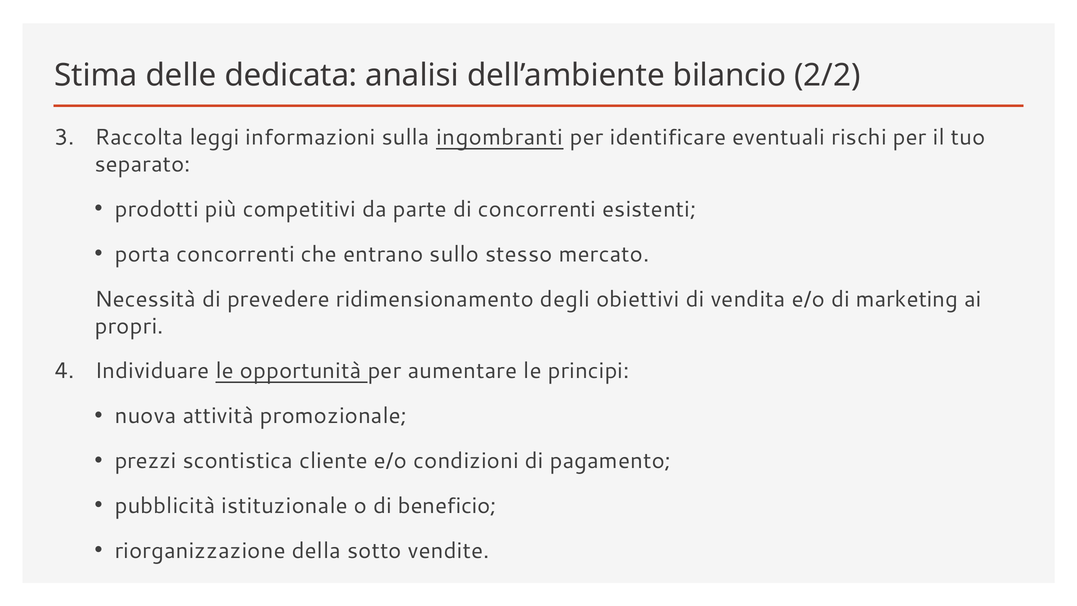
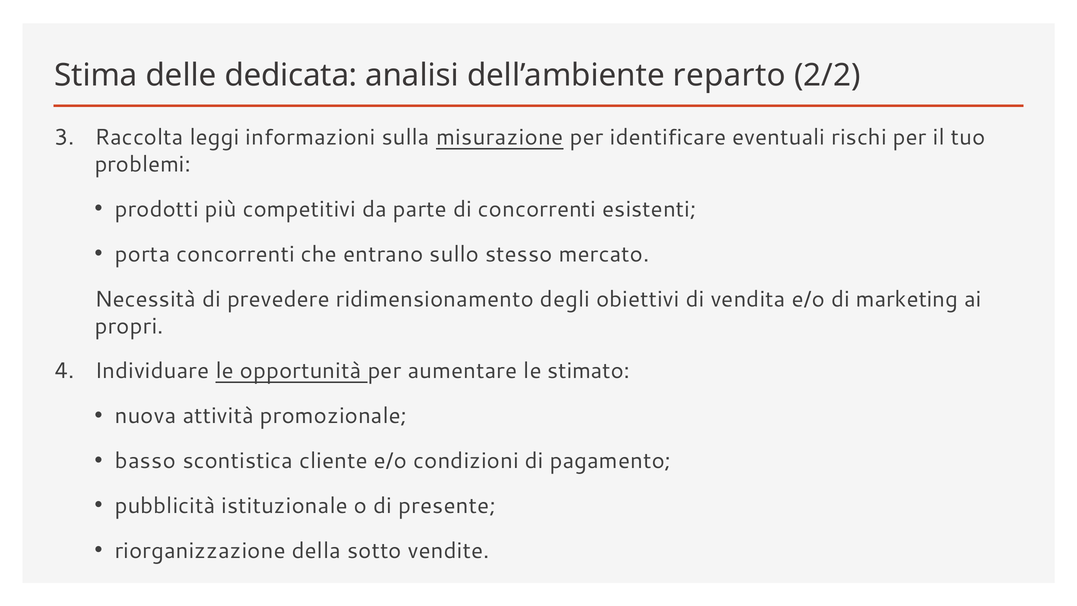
bilancio: bilancio -> reparto
ingombranti: ingombranti -> misurazione
separato: separato -> problemi
principi: principi -> stimato
prezzi: prezzi -> basso
beneficio: beneficio -> presente
